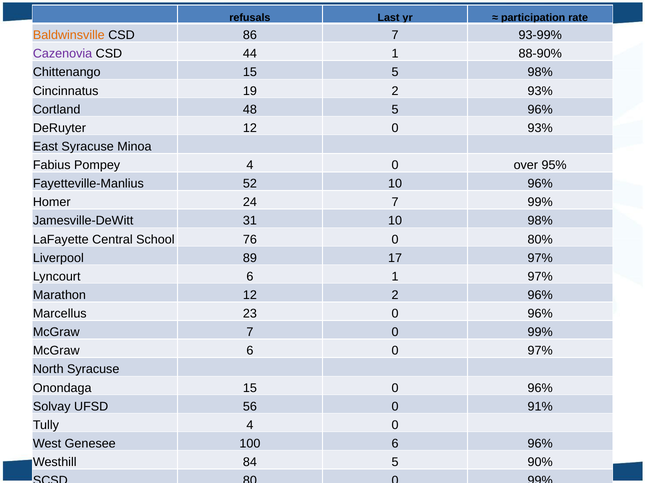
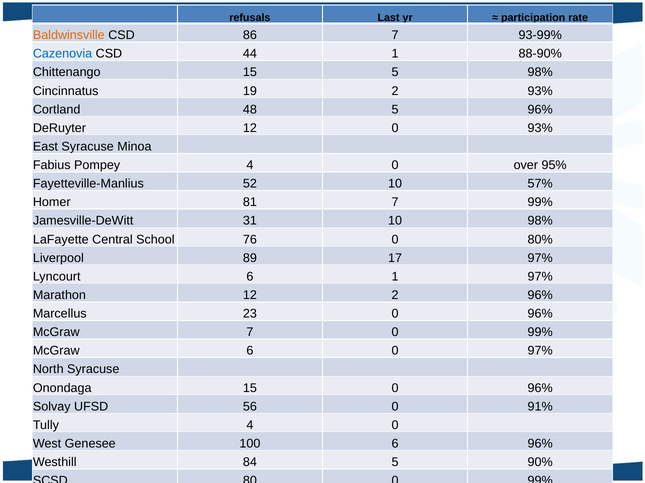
Cazenovia colour: purple -> blue
10 96%: 96% -> 57%
24: 24 -> 81
